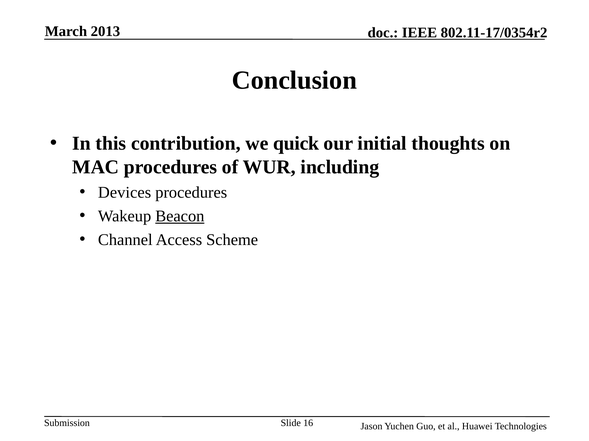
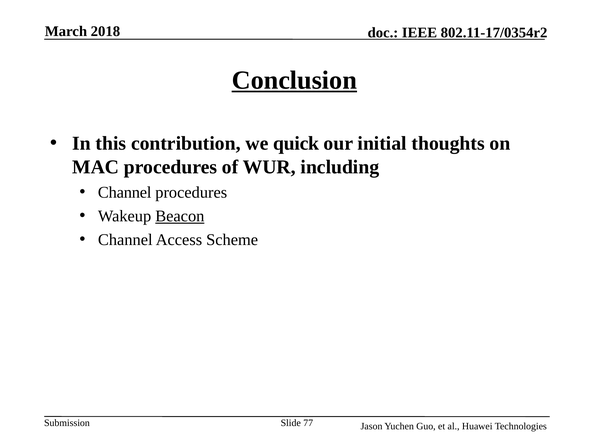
2013: 2013 -> 2018
Conclusion underline: none -> present
Devices at (125, 193): Devices -> Channel
16: 16 -> 77
